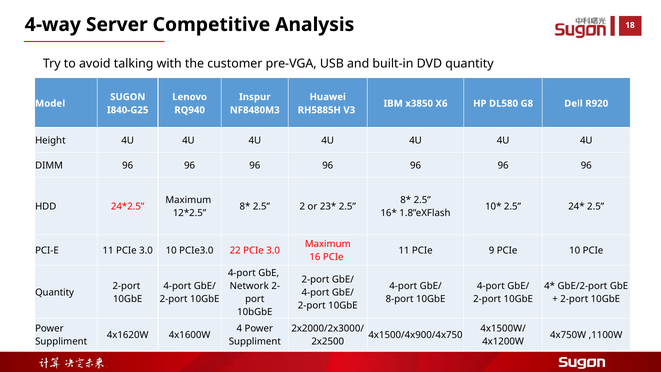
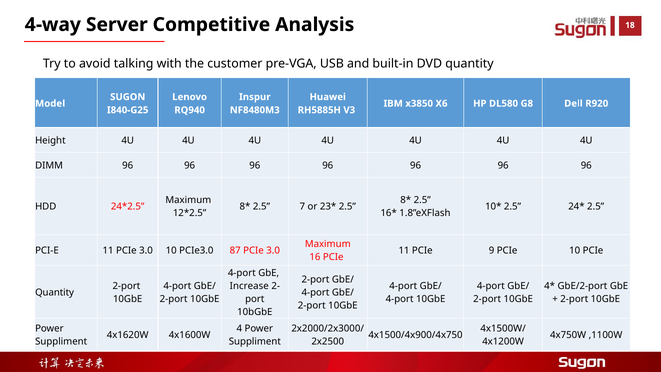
2: 2 -> 7
22: 22 -> 87
Network: Network -> Increase
8-port at (400, 299): 8-port -> 4-port
